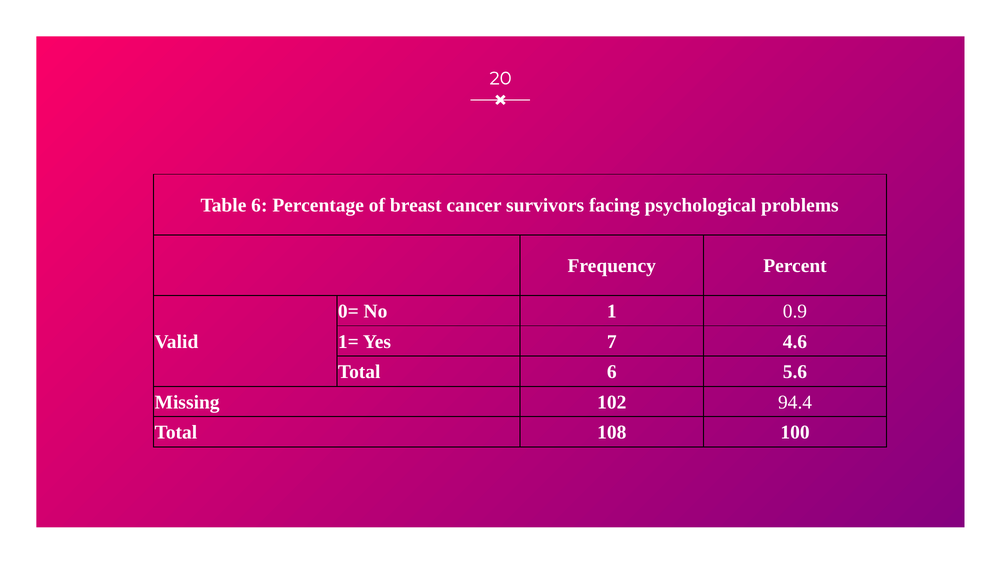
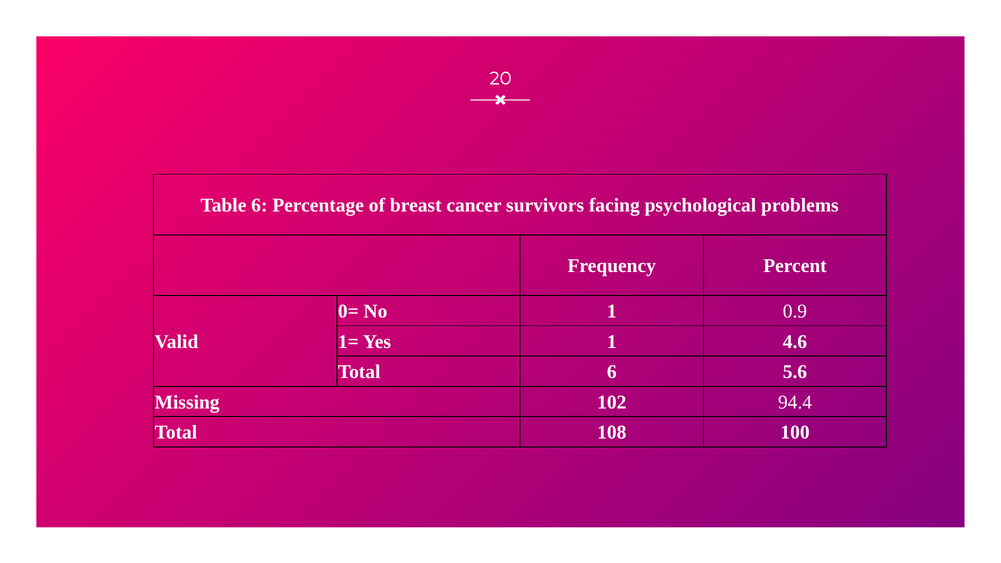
Yes 7: 7 -> 1
